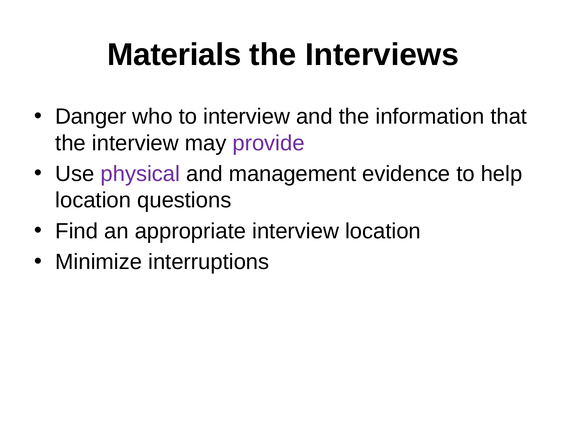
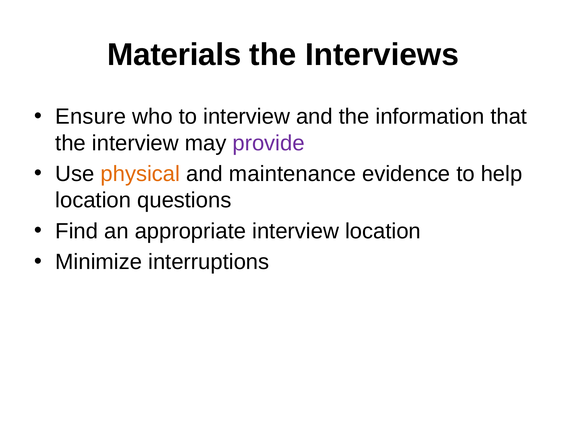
Danger: Danger -> Ensure
physical colour: purple -> orange
management: management -> maintenance
